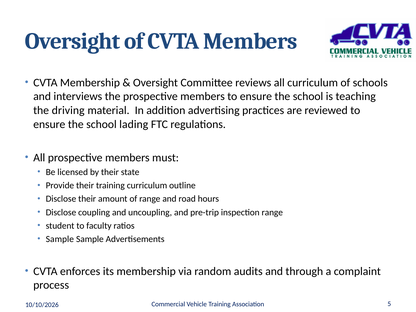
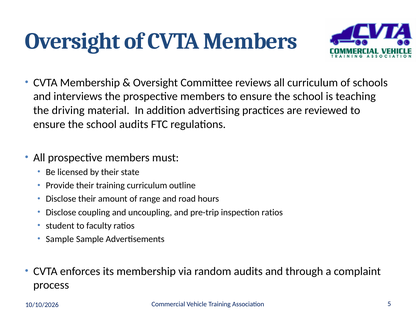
school lading: lading -> audits
inspection range: range -> ratios
